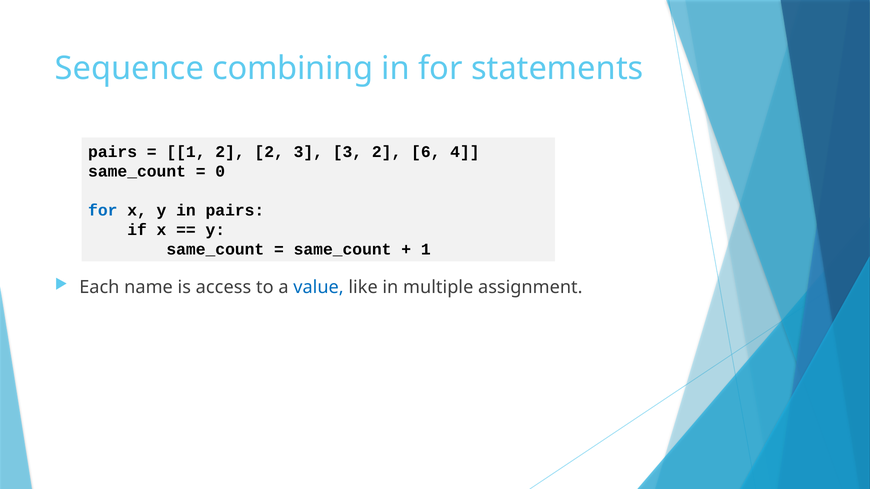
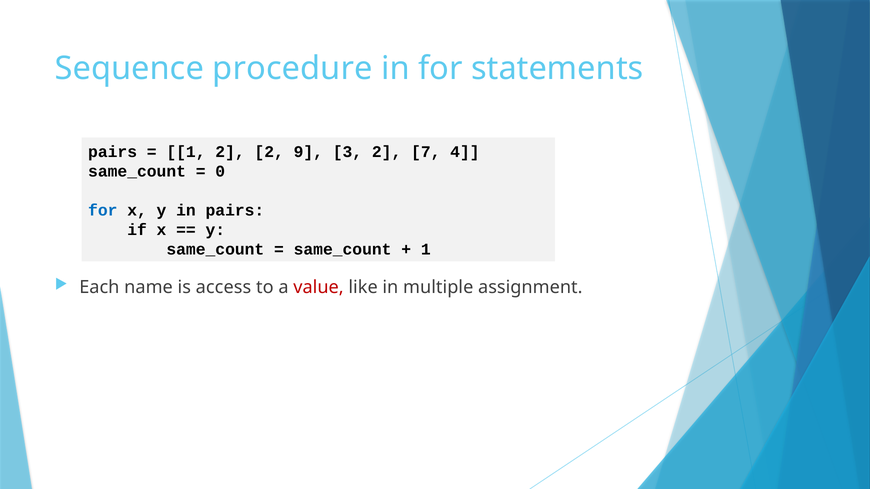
combining: combining -> procedure
2 3: 3 -> 9
6: 6 -> 7
value colour: blue -> red
